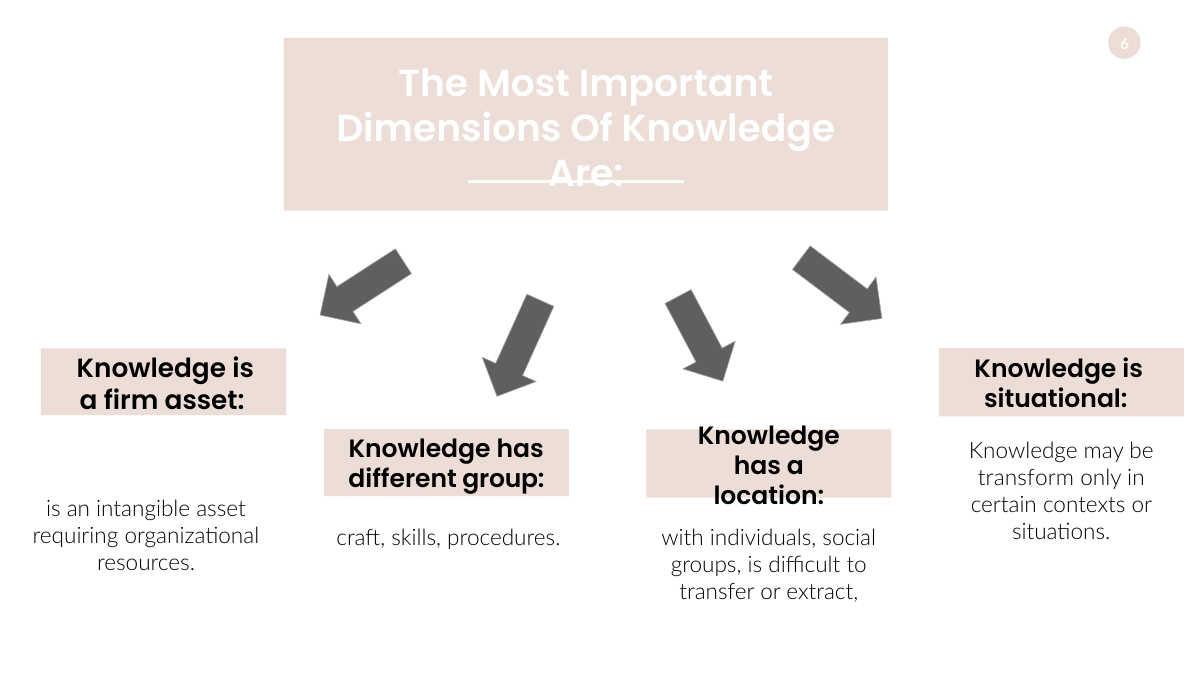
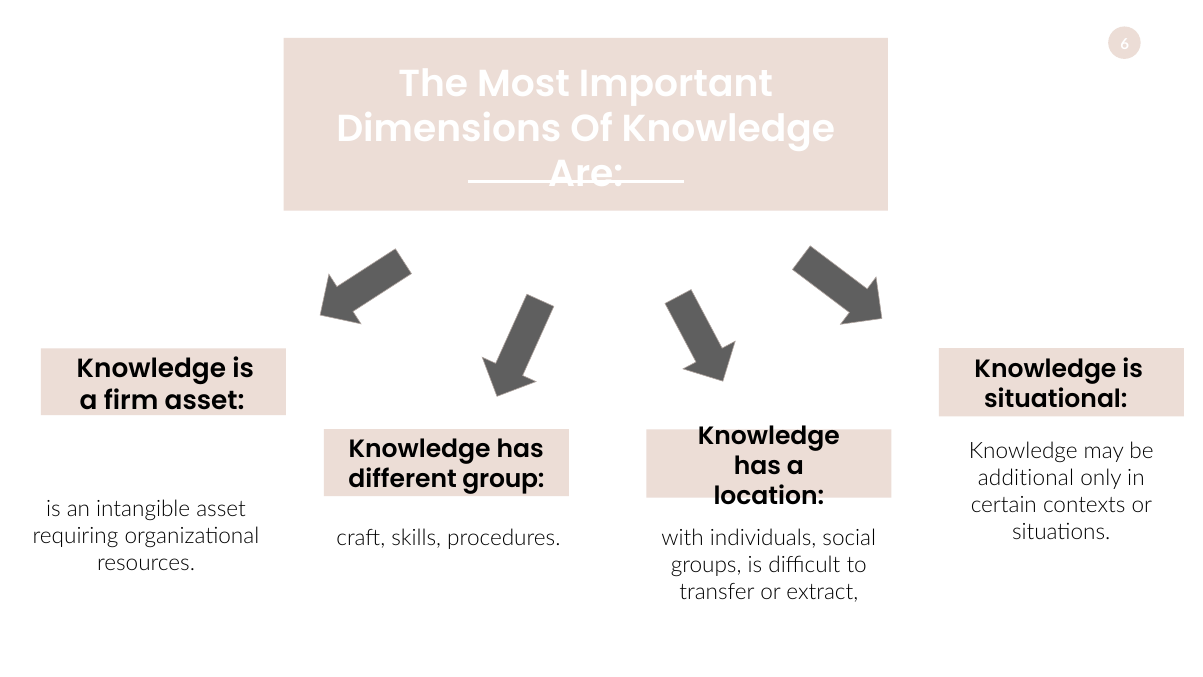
transform: transform -> additional
